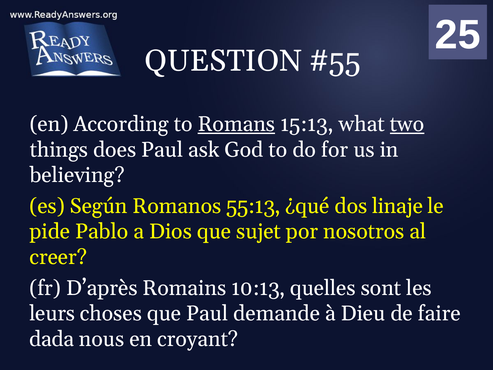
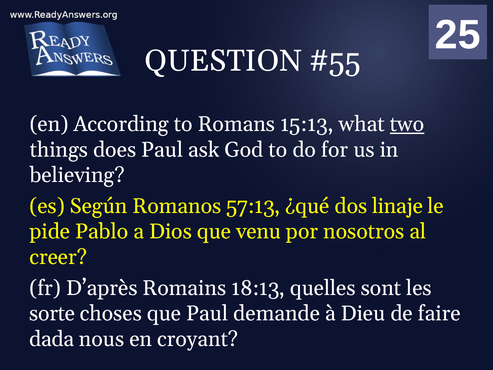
Romans underline: present -> none
55:13: 55:13 -> 57:13
sujet: sujet -> venu
10:13: 10:13 -> 18:13
leurs: leurs -> sorte
